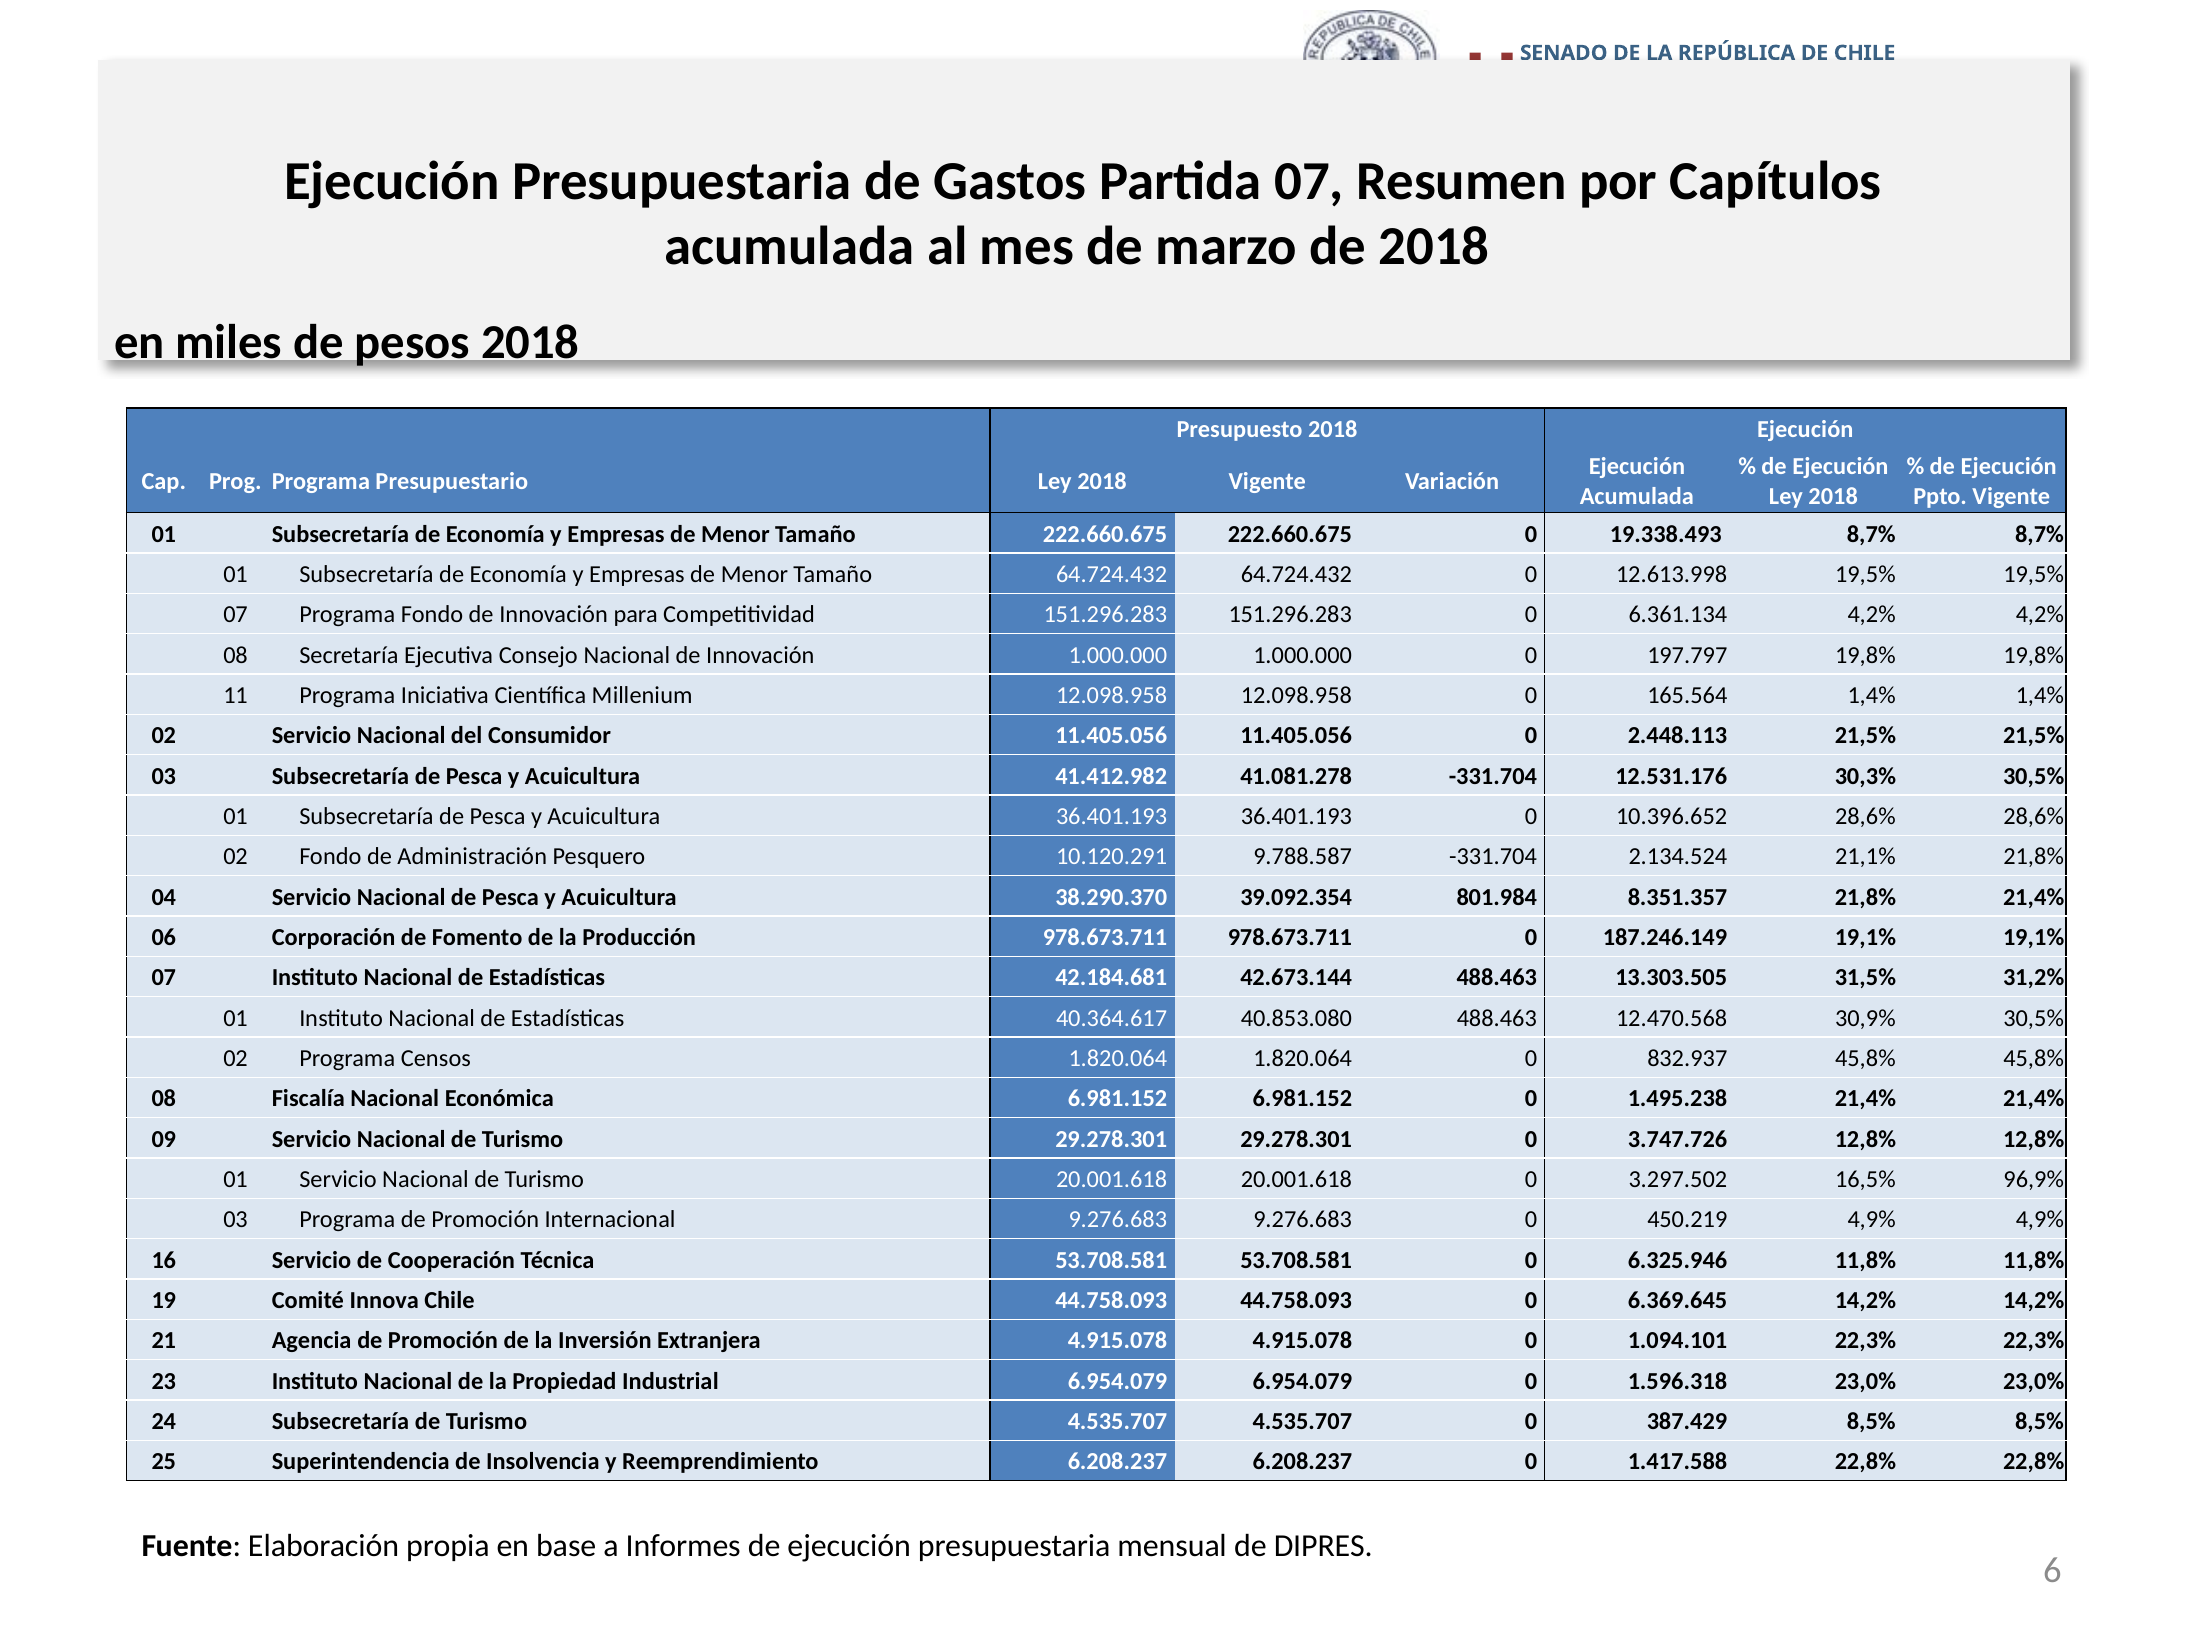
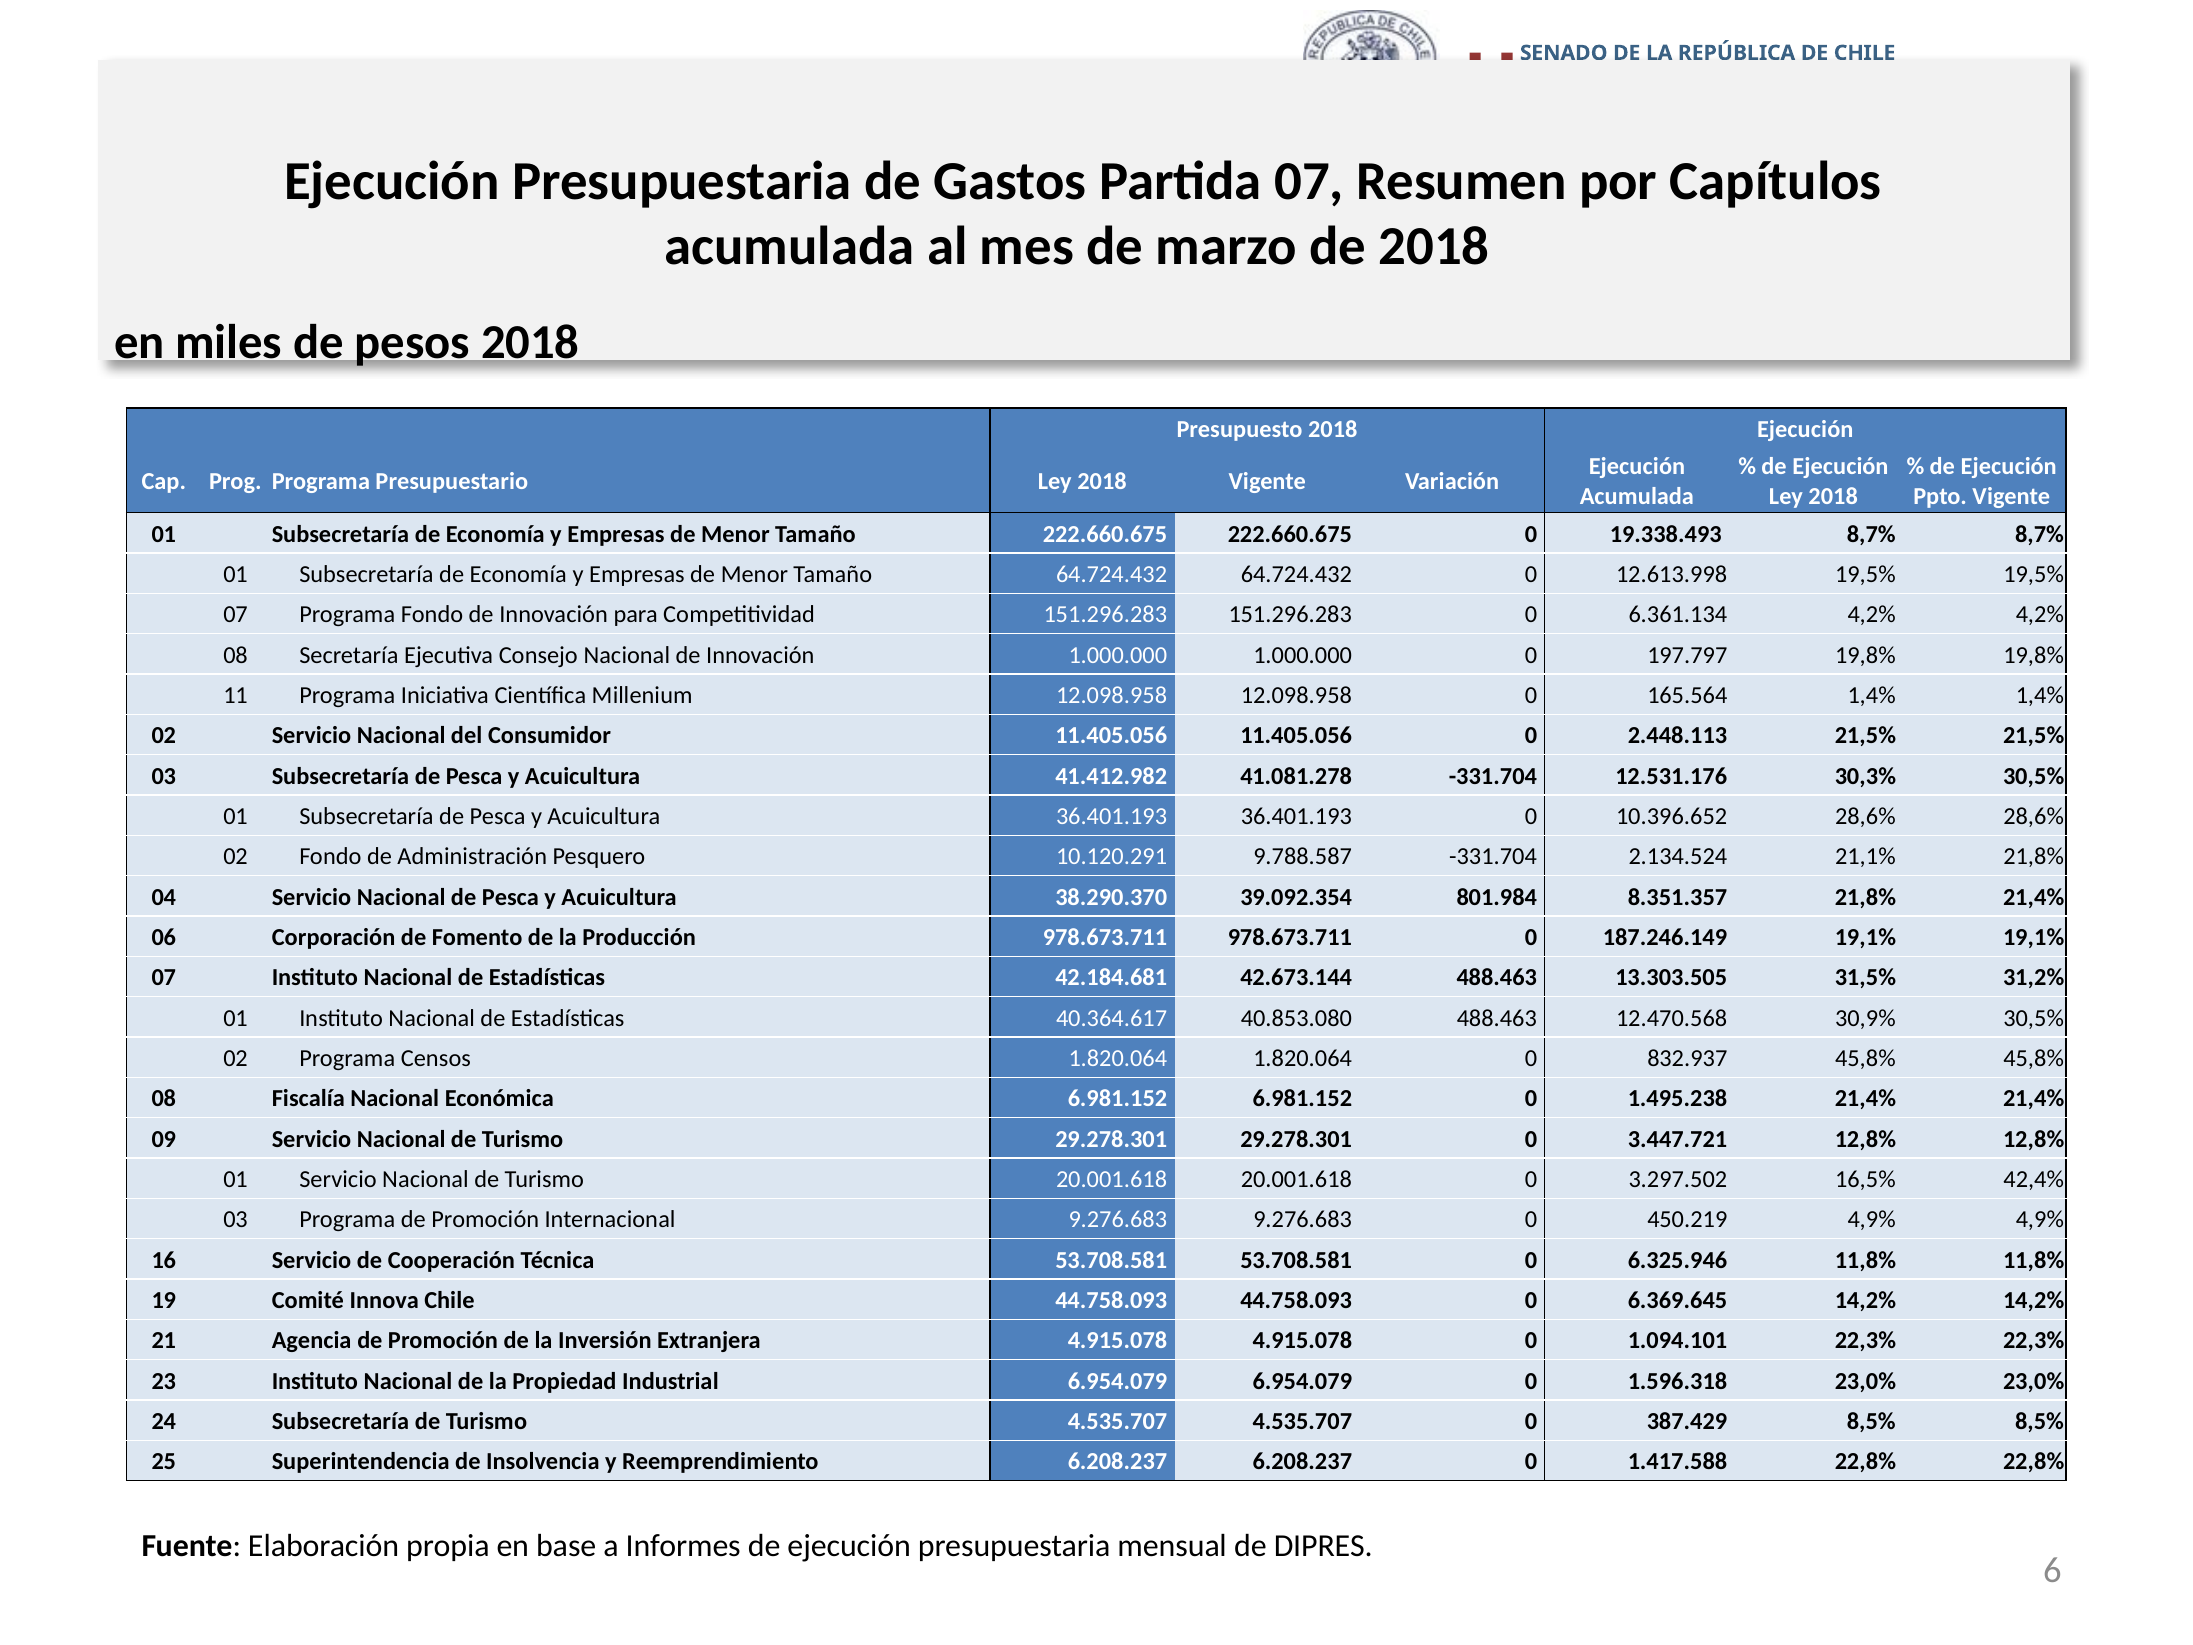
3.747.726: 3.747.726 -> 3.447.721
96,9%: 96,9% -> 42,4%
